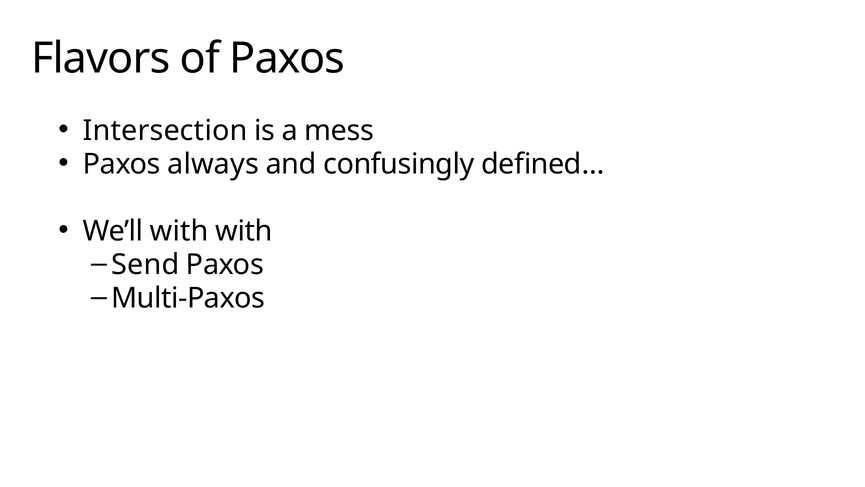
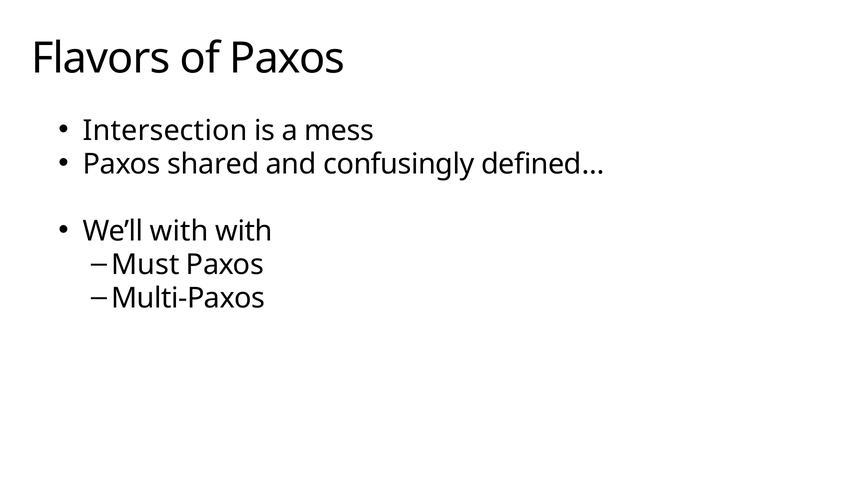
always: always -> shared
Send: Send -> Must
